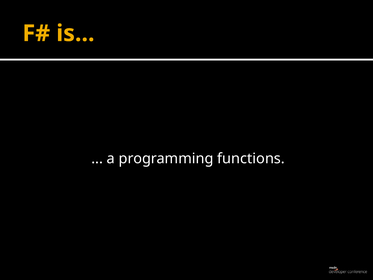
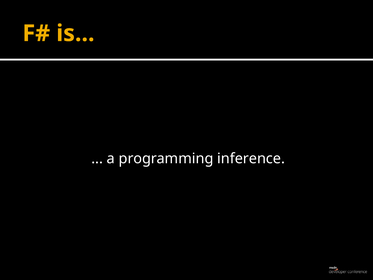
functions: functions -> inference
